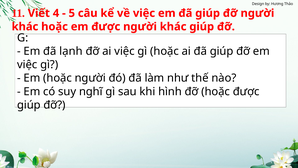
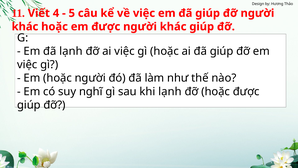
khi hình: hình -> lạnh
